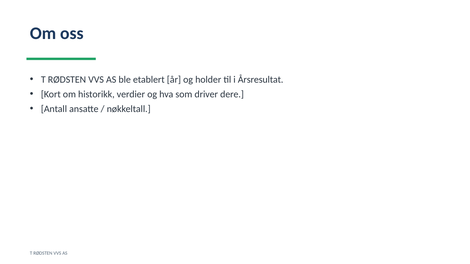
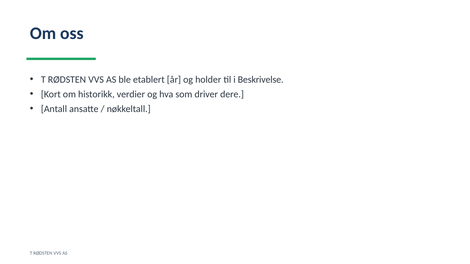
Årsresultat: Årsresultat -> Beskrivelse
